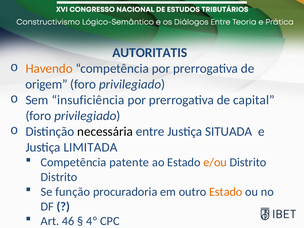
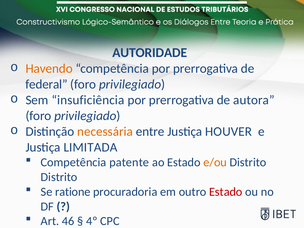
AUTORITATIS: AUTORITATIS -> AUTORIDADE
origem: origem -> federal
capital: capital -> autora
necessária colour: black -> orange
SITUADA: SITUADA -> HOUVER
função: função -> ratione
Estado at (226, 192) colour: orange -> red
